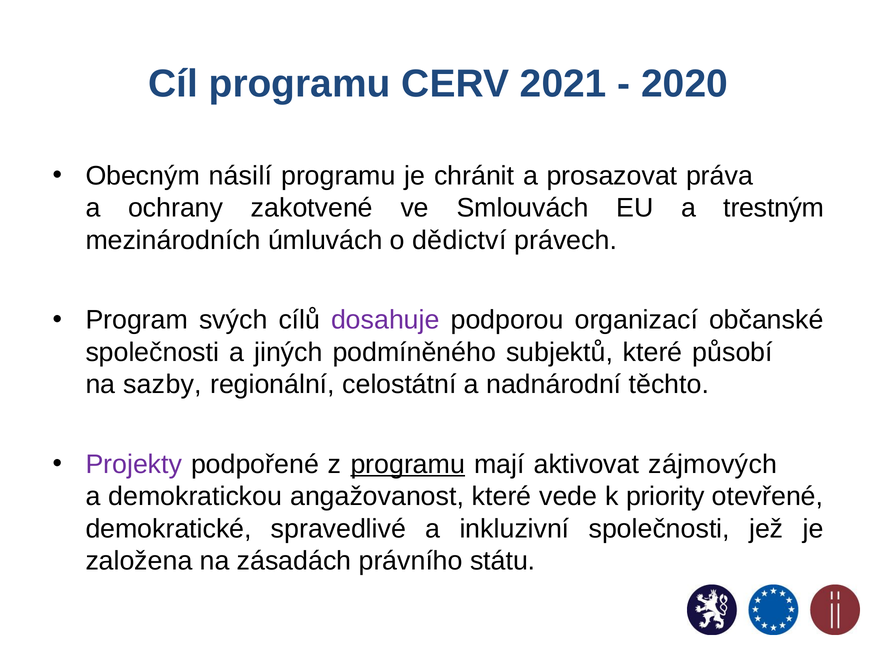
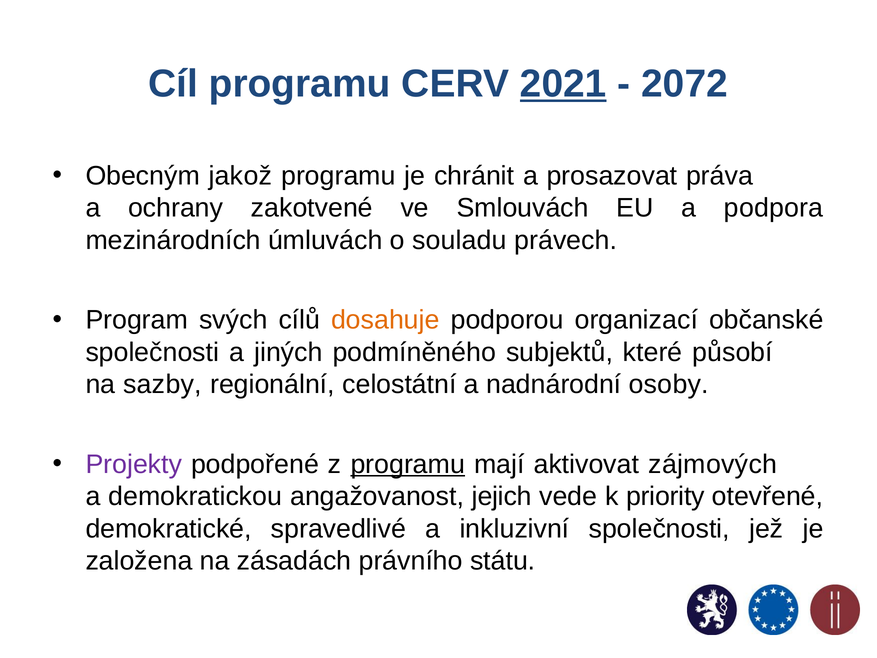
2021 underline: none -> present
2020: 2020 -> 2072
násilí: násilí -> jakož
trestným: trestným -> podpora
dědictví: dědictví -> souladu
dosahuje colour: purple -> orange
těchto: těchto -> osoby
angažovanost které: které -> jejich
